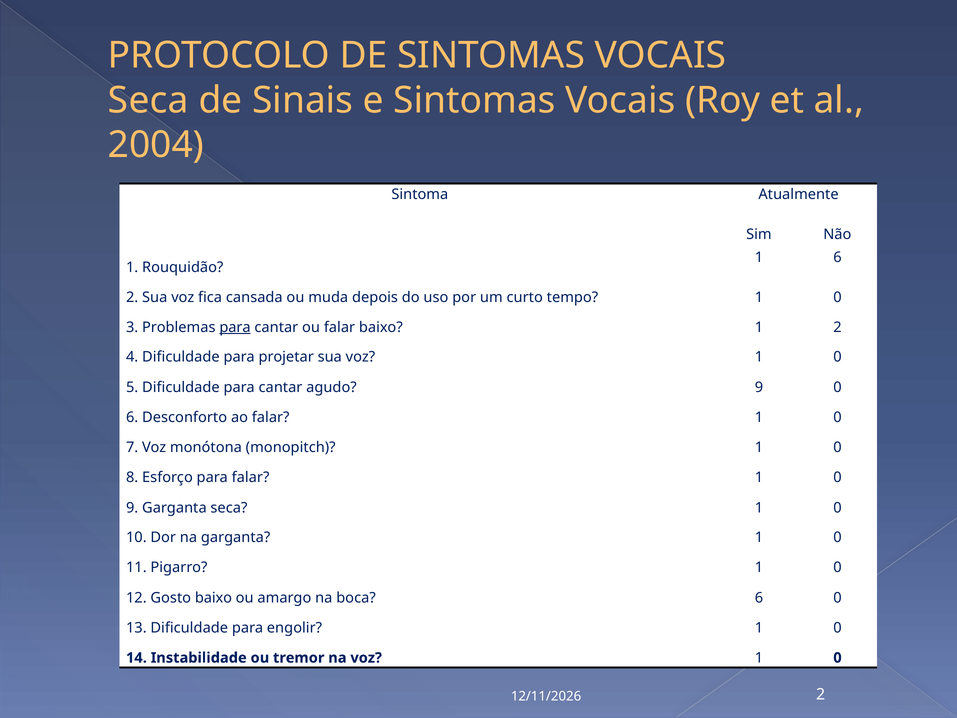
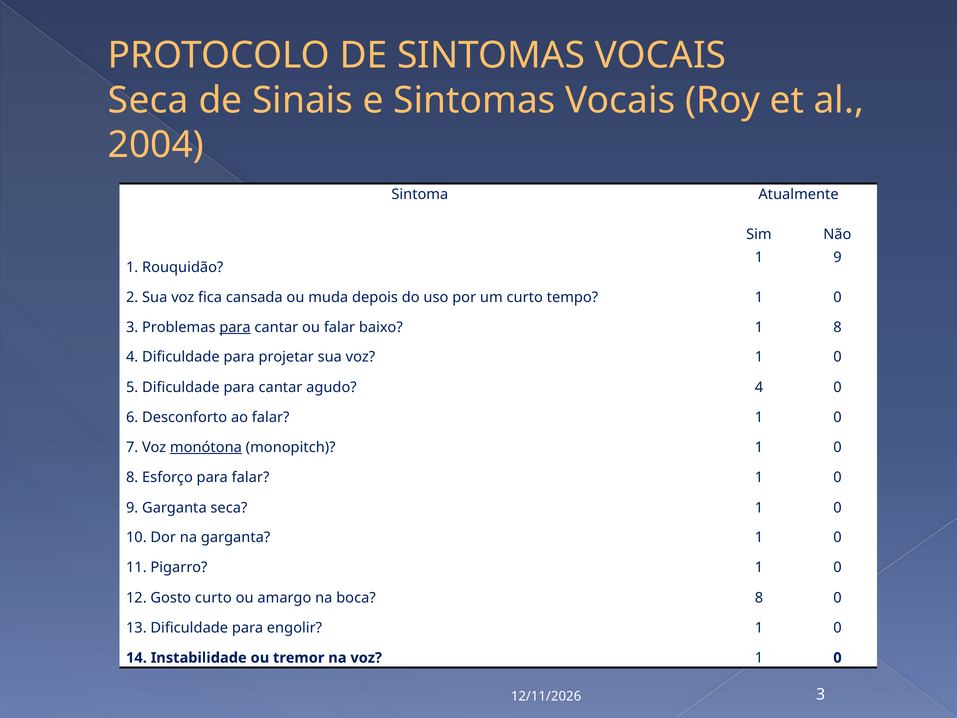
1 6: 6 -> 9
1 2: 2 -> 8
agudo 9: 9 -> 4
monótona underline: none -> present
Gosto baixo: baixo -> curto
boca 6: 6 -> 8
2 at (821, 694): 2 -> 3
